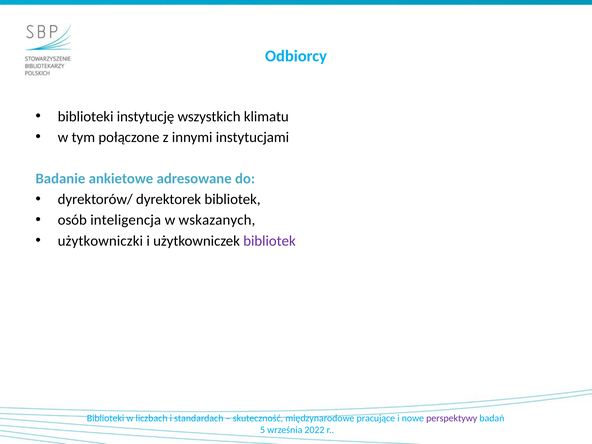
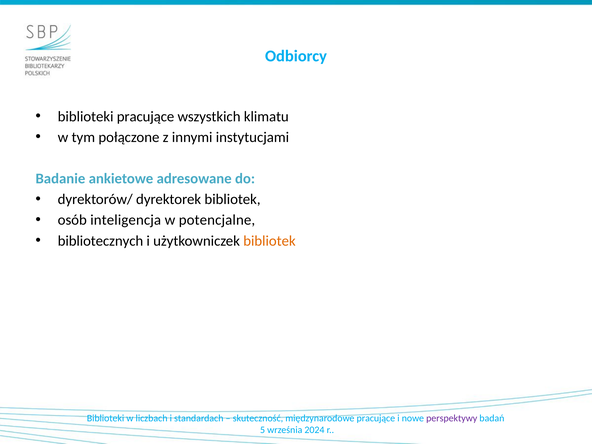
biblioteki instytucję: instytucję -> pracujące
wskazanych: wskazanych -> potencjalne
użytkowniczki: użytkowniczki -> bibliotecznych
bibliotek at (269, 241) colour: purple -> orange
2022: 2022 -> 2024
